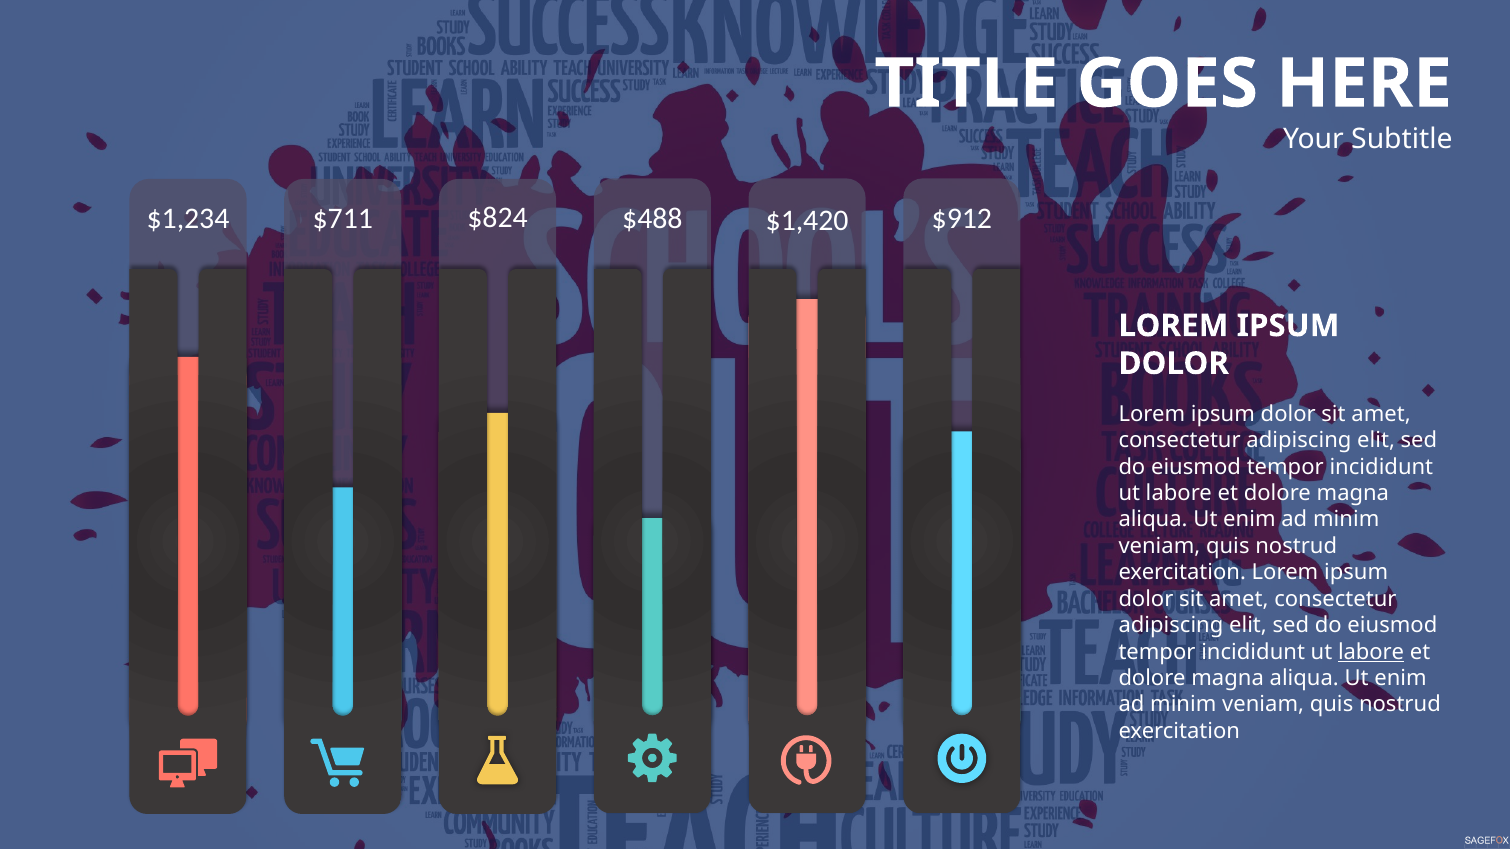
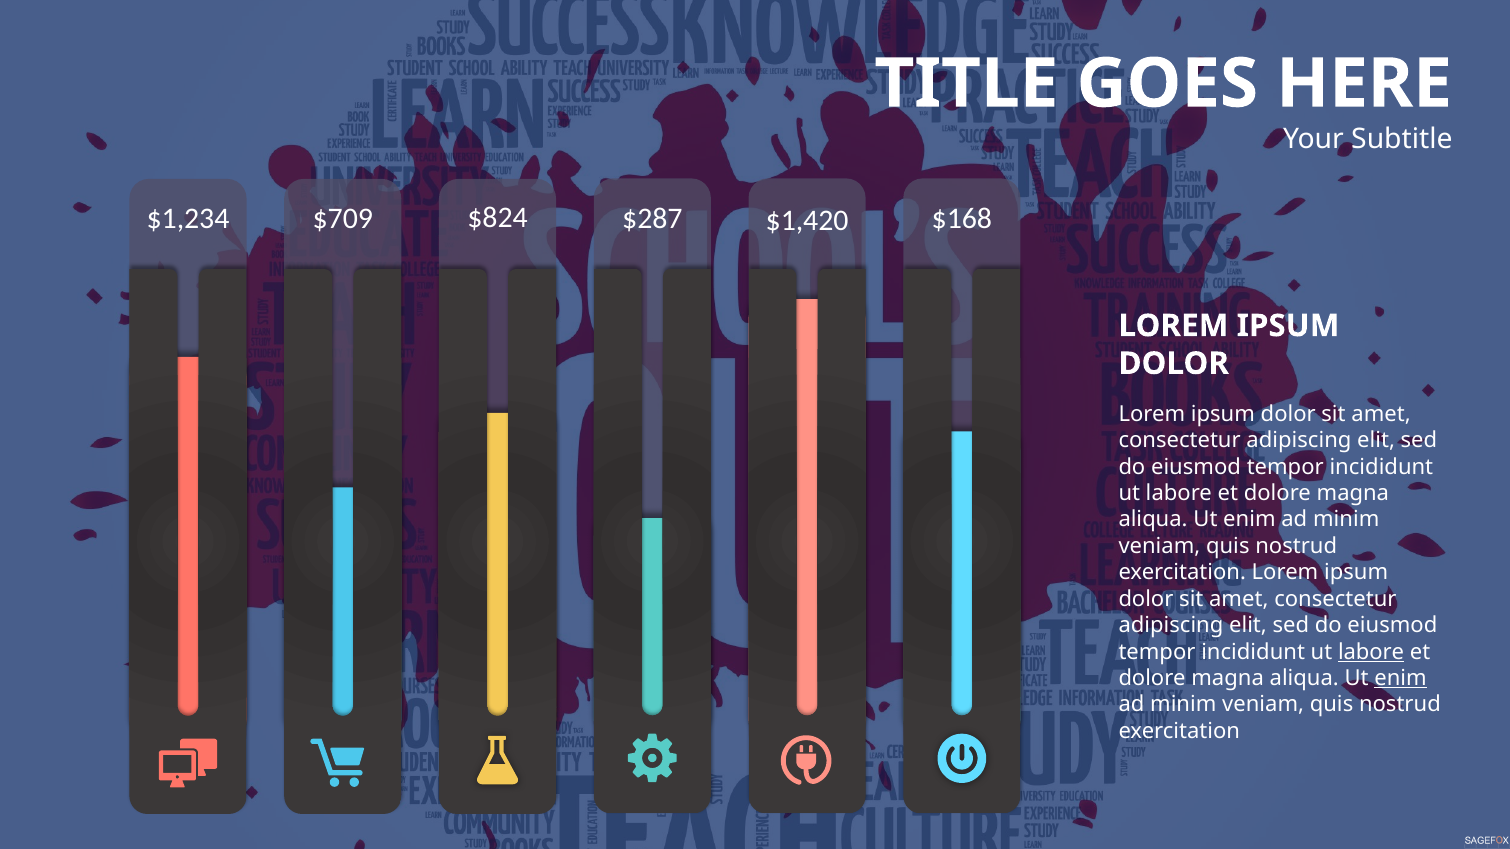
$711: $711 -> $709
$488: $488 -> $287
$912: $912 -> $168
enim at (1401, 678) underline: none -> present
